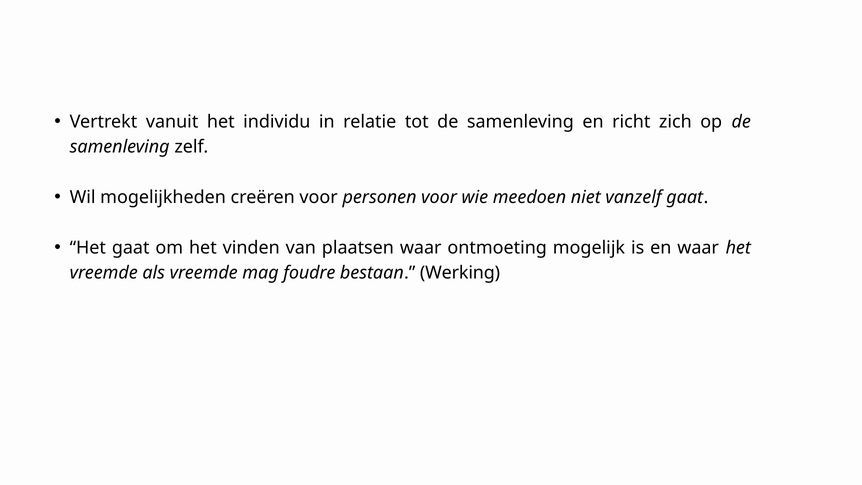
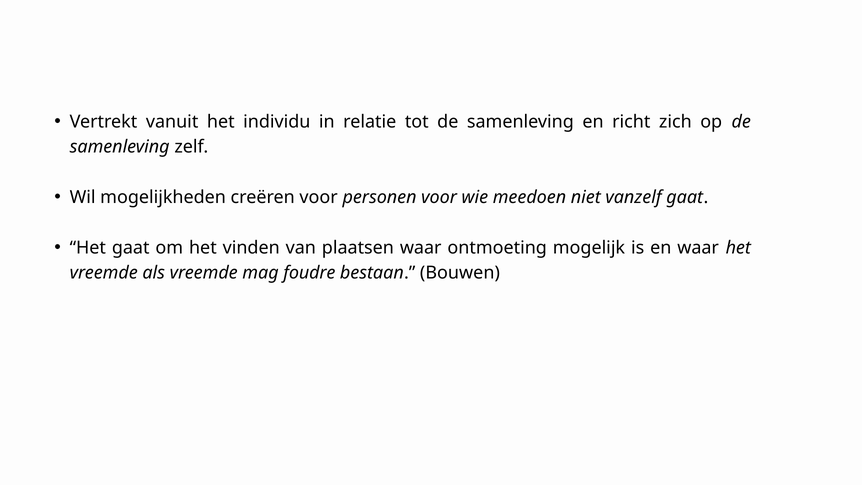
Werking: Werking -> Bouwen
